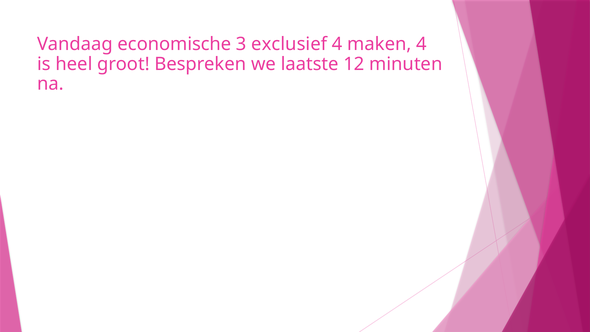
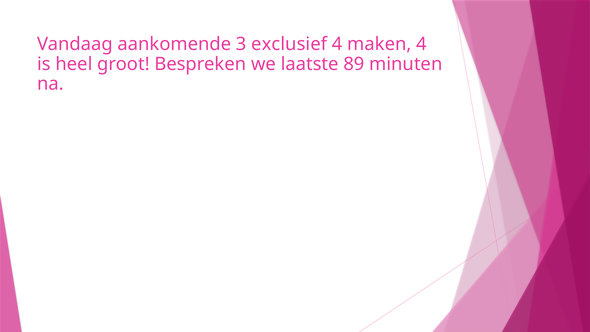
economische: economische -> aankomende
12: 12 -> 89
